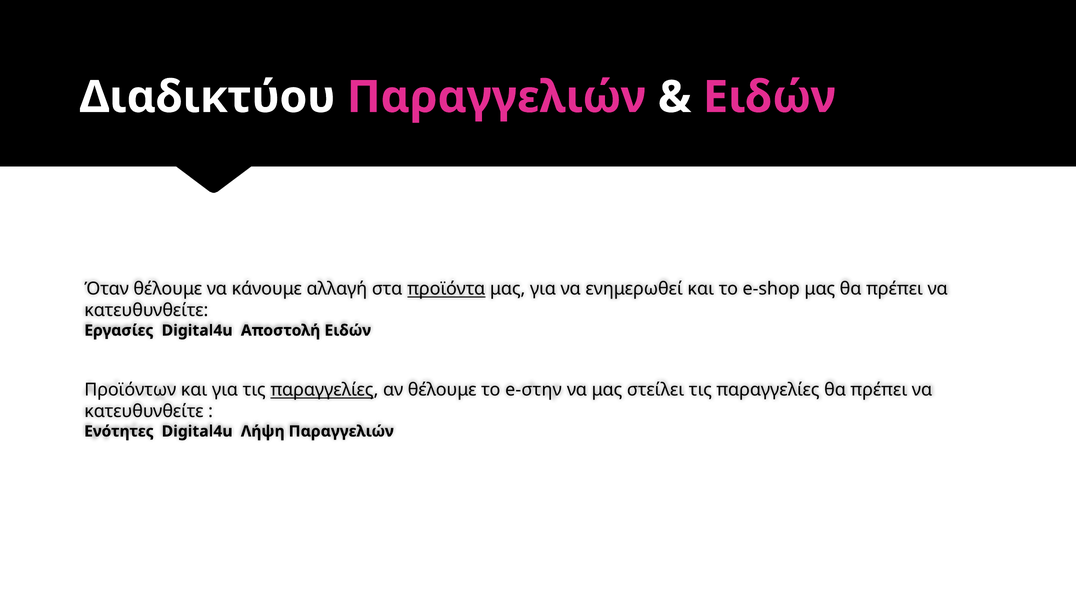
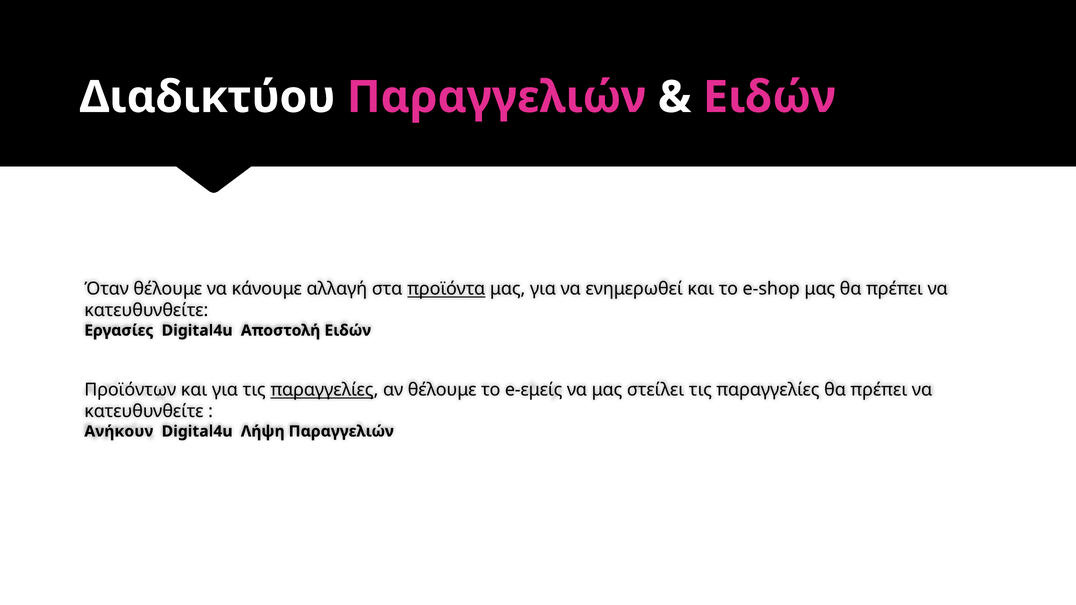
e-στην: e-στην -> e-εμείς
Ενότητες: Ενότητες -> Ανήκουν
